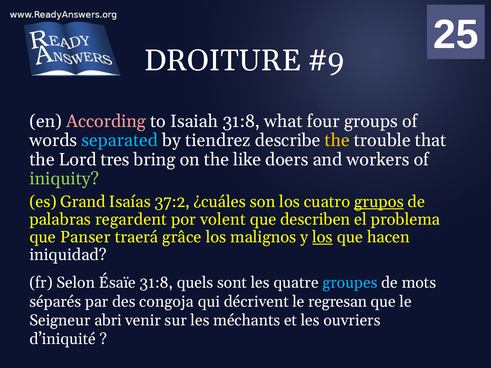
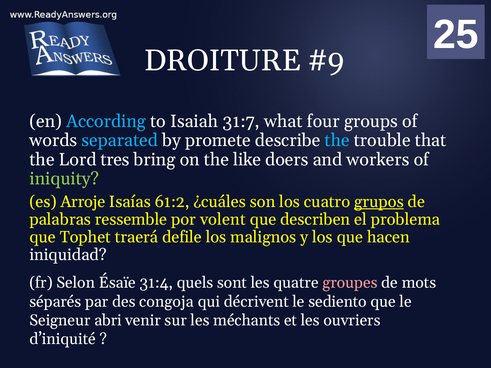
According colour: pink -> light blue
Isaiah 31:8: 31:8 -> 31:7
tiendrez: tiendrez -> promete
the at (337, 141) colour: yellow -> light blue
Grand: Grand -> Arroje
37:2: 37:2 -> 61:2
regardent: regardent -> ressemble
Panser: Panser -> Tophet
grâce: grâce -> defile
los at (322, 237) underline: present -> none
Ésaïe 31:8: 31:8 -> 31:4
groupes colour: light blue -> pink
regresan: regresan -> sediento
